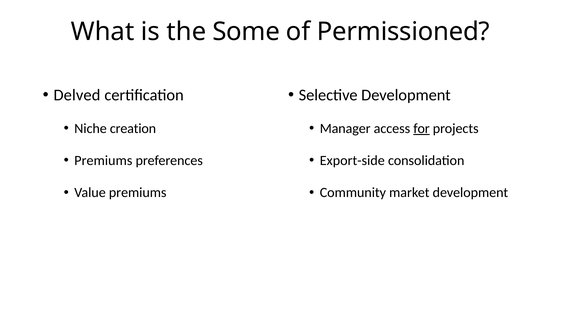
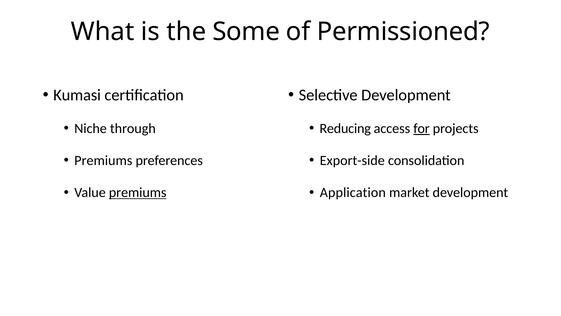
Delved: Delved -> Kumasi
creation: creation -> through
Manager: Manager -> Reducing
premiums at (138, 192) underline: none -> present
Community: Community -> Application
